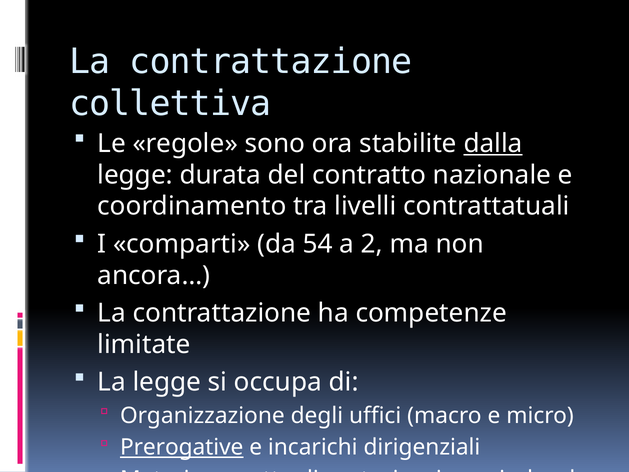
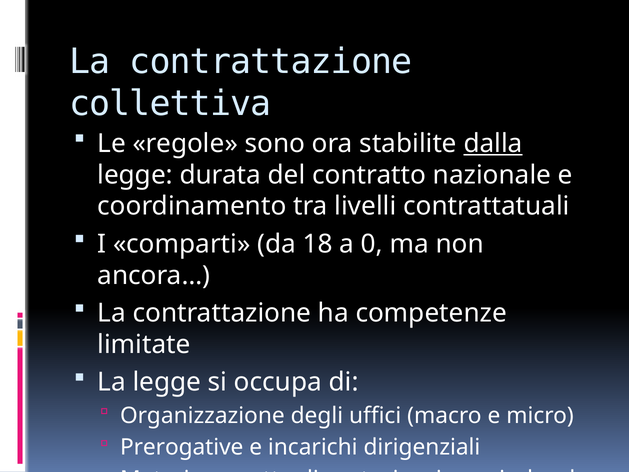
54: 54 -> 18
2: 2 -> 0
Prerogative underline: present -> none
